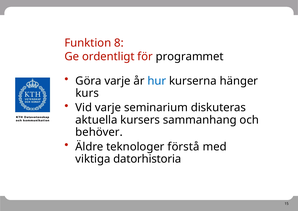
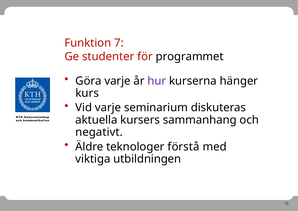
8: 8 -> 7
ordentligt: ordentligt -> studenter
hur colour: blue -> purple
behöver: behöver -> negativt
datorhistoria: datorhistoria -> utbildningen
